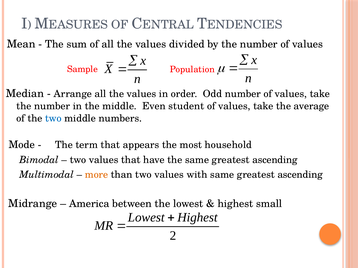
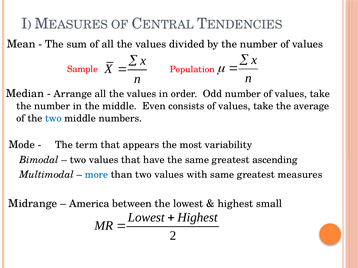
student: student -> consists
household: household -> variability
more colour: orange -> blue
with same greatest ascending: ascending -> measures
